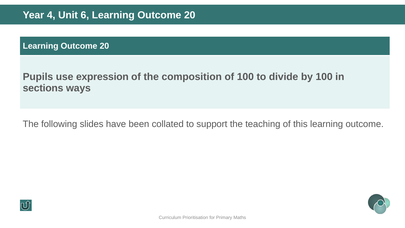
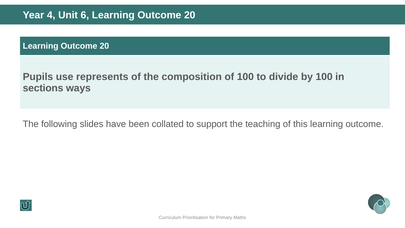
expression: expression -> represents
